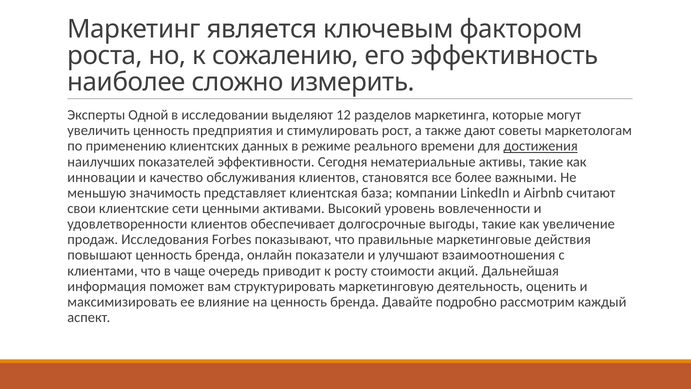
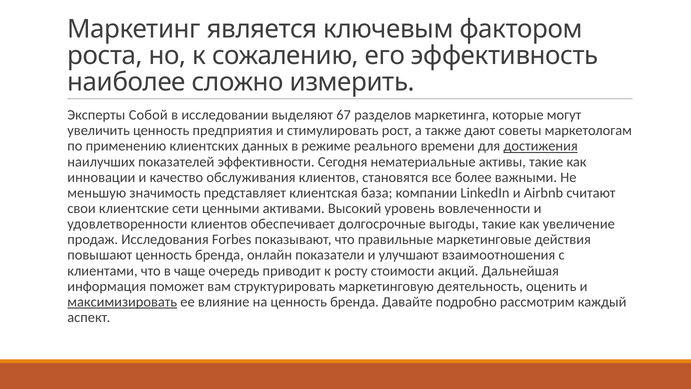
Одной: Одной -> Собой
12: 12 -> 67
максимизировать underline: none -> present
